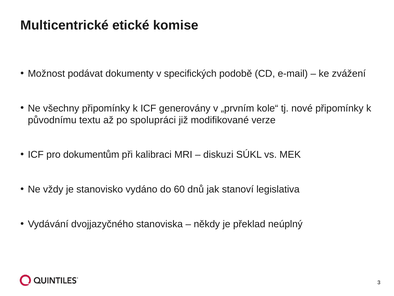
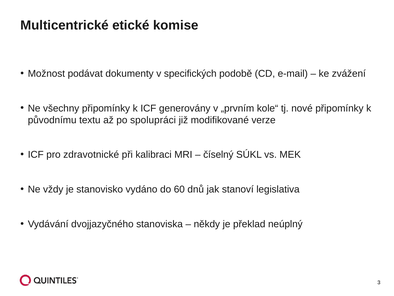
dokumentům: dokumentům -> zdravotnické
diskuzi: diskuzi -> číselný
